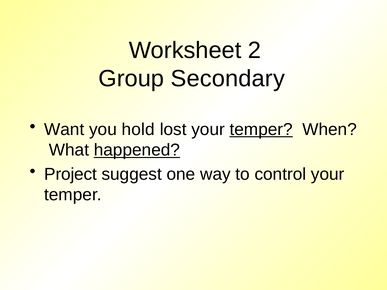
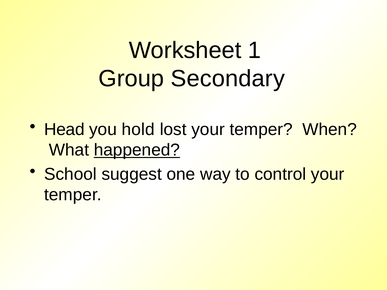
2: 2 -> 1
Want: Want -> Head
temper at (261, 130) underline: present -> none
Project: Project -> School
